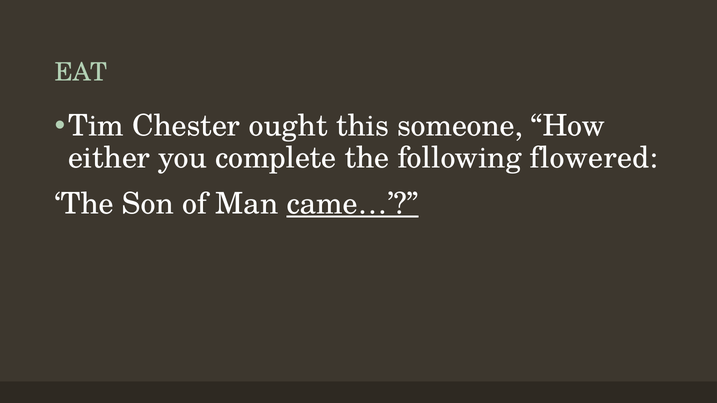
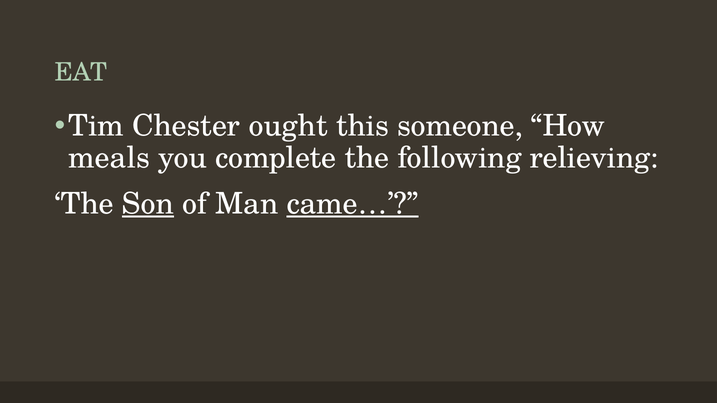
either: either -> meals
flowered: flowered -> relieving
Son underline: none -> present
